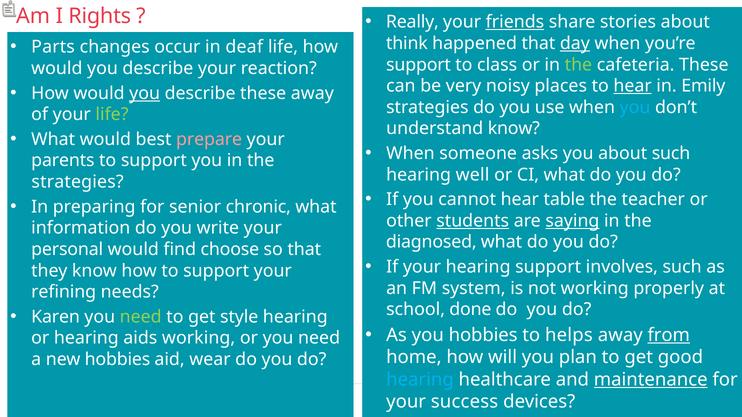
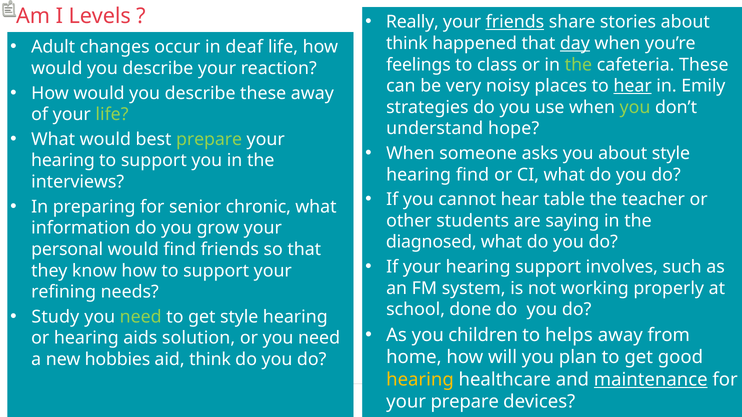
Rights: Rights -> Levels
Parts: Parts -> Adult
support at (419, 65): support -> feelings
you at (145, 93) underline: present -> none
you at (635, 107) colour: light blue -> light green
understand know: know -> hope
prepare at (209, 139) colour: pink -> light green
about such: such -> style
parents at (63, 161): parents -> hearing
hearing well: well -> find
strategies at (78, 182): strategies -> interviews
students underline: present -> none
saying underline: present -> none
write: write -> grow
find choose: choose -> friends
Karen: Karen -> Study
you hobbies: hobbies -> children
from underline: present -> none
aids working: working -> solution
aid wear: wear -> think
hearing at (420, 380) colour: light blue -> yellow
your success: success -> prepare
